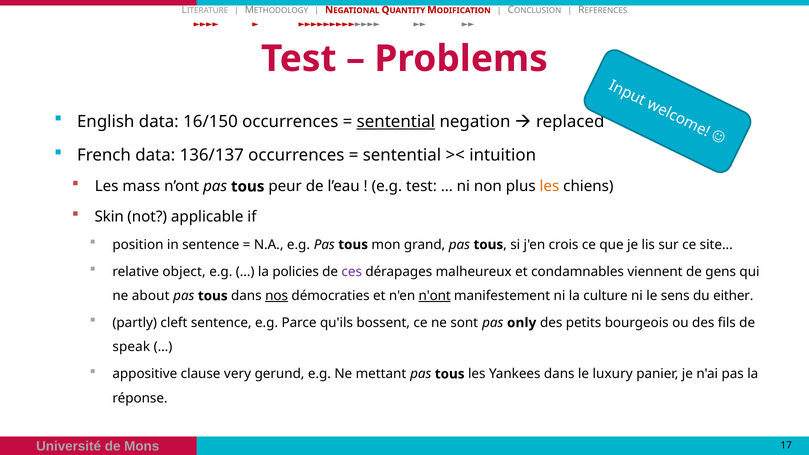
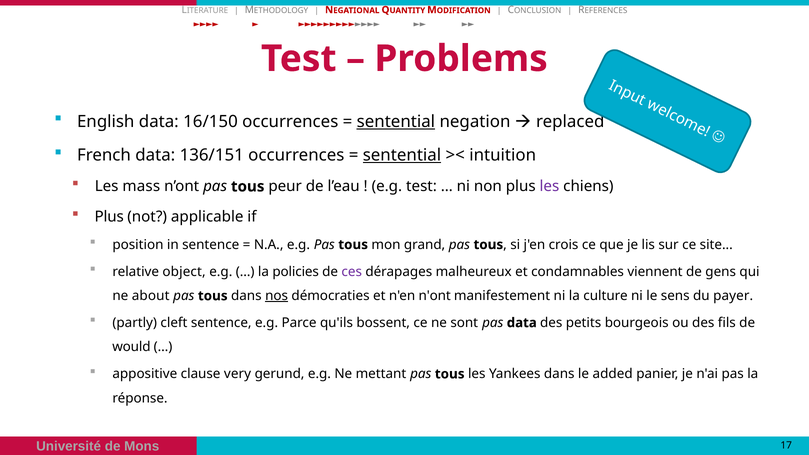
136/137: 136/137 -> 136/151
sentential at (402, 155) underline: none -> present
les at (549, 187) colour: orange -> purple
Skin at (109, 217): Skin -> Plus
n'ont underline: present -> none
either: either -> payer
pas only: only -> data
speak: speak -> would
luxury: luxury -> added
